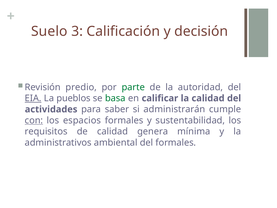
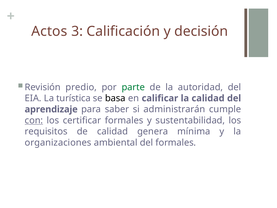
Suelo: Suelo -> Actos
EIA underline: present -> none
pueblos: pueblos -> turística
basa colour: green -> black
actividades: actividades -> aprendizaje
espacios: espacios -> certificar
administrativos: administrativos -> organizaciones
